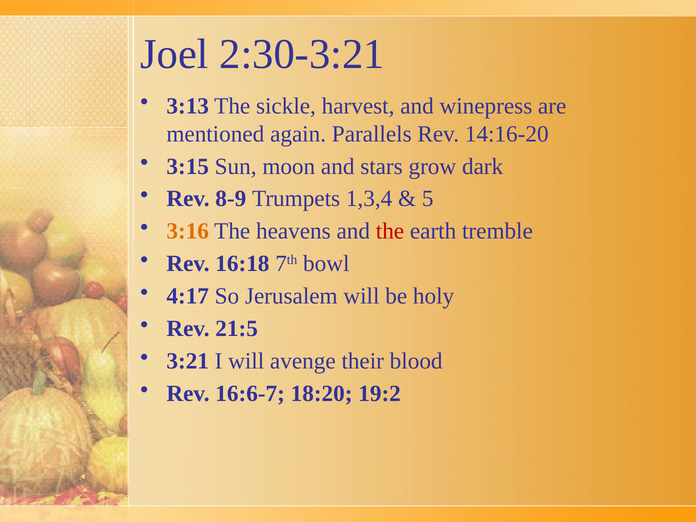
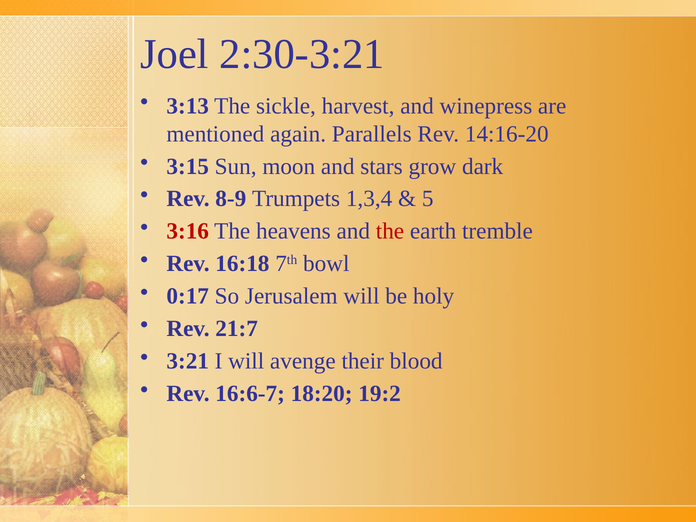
3:16 colour: orange -> red
4:17: 4:17 -> 0:17
21:5: 21:5 -> 21:7
